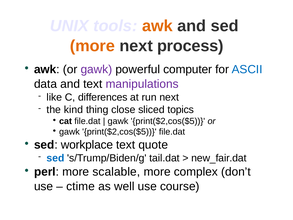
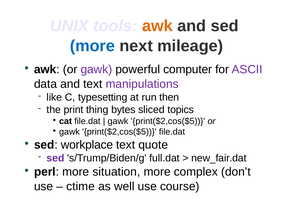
more at (92, 46) colour: orange -> blue
process: process -> mileage
ASCII colour: blue -> purple
differences: differences -> typesetting
run next: next -> then
kind: kind -> print
close: close -> bytes
sed at (55, 158) colour: blue -> purple
tail.dat: tail.dat -> full.dat
scalable: scalable -> situation
